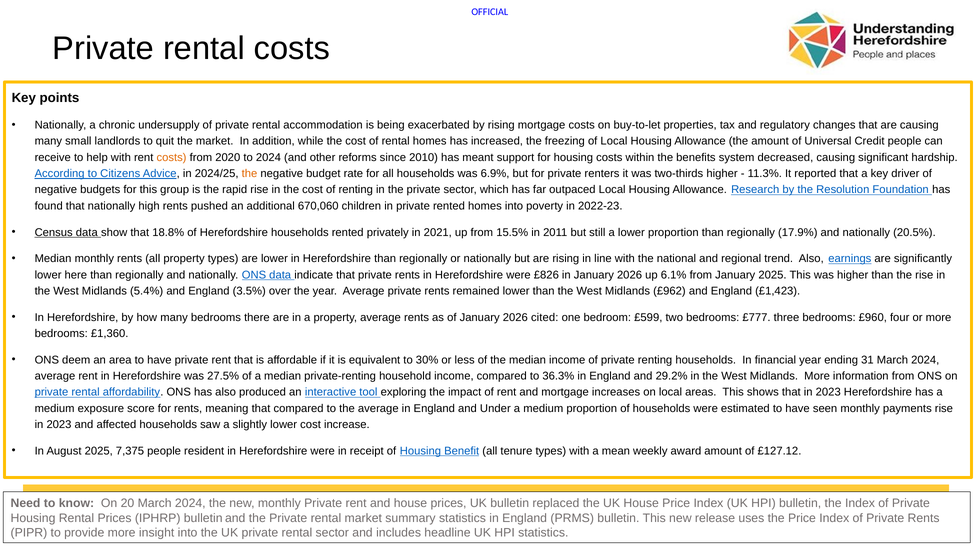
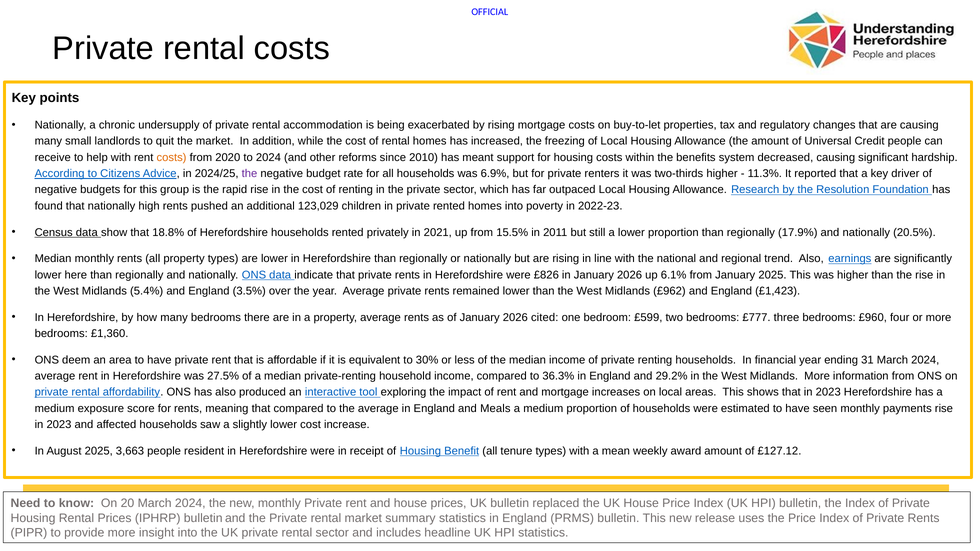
the at (249, 174) colour: orange -> purple
670,060: 670,060 -> 123,029
Under: Under -> Meals
7,375: 7,375 -> 3,663
